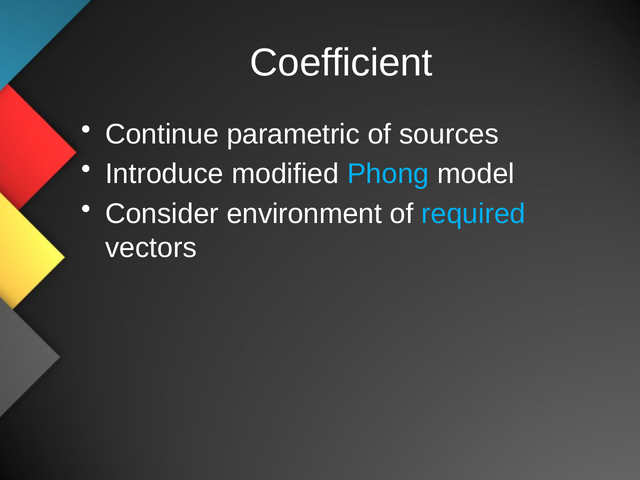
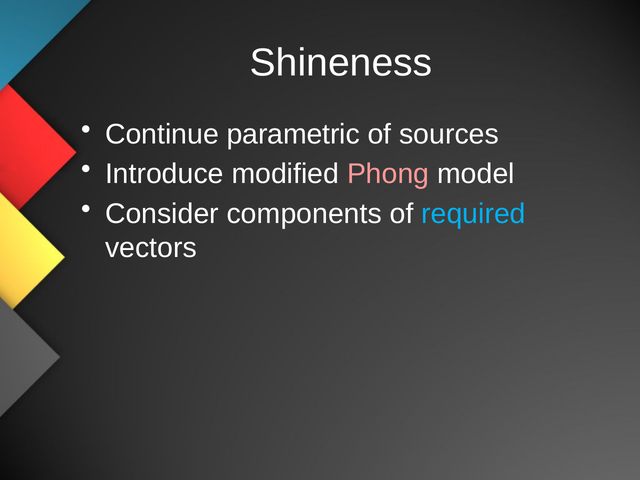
Coefficient: Coefficient -> Shineness
Phong colour: light blue -> pink
environment: environment -> components
